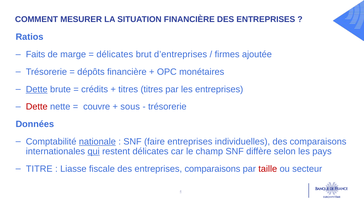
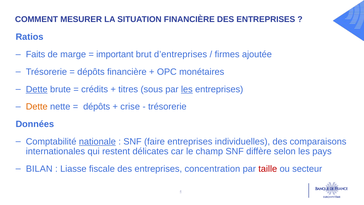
délicates at (115, 54): délicates -> important
titres titres: titres -> sous
les at (187, 89) underline: none -> present
Dette at (37, 107) colour: red -> orange
couvre at (97, 107): couvre -> dépôts
sous: sous -> crise
qui underline: present -> none
TITRE: TITRE -> BILAN
entreprises comparaisons: comparaisons -> concentration
